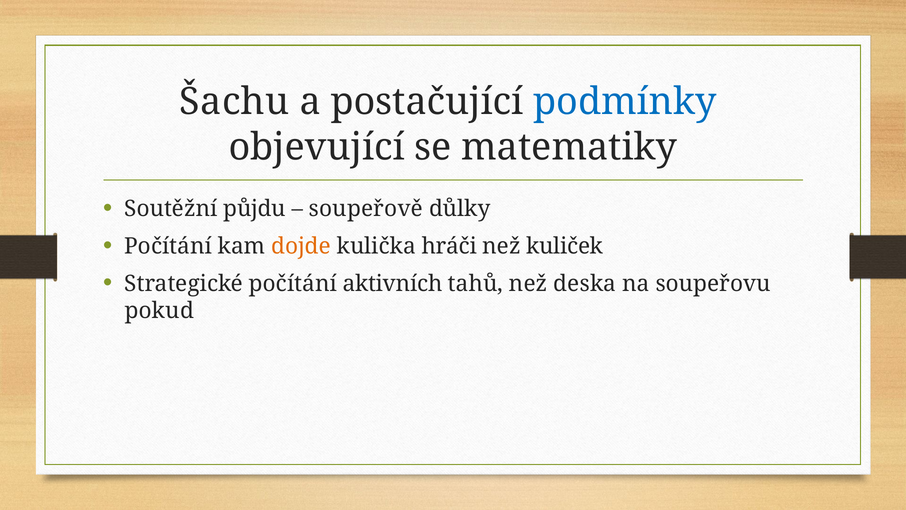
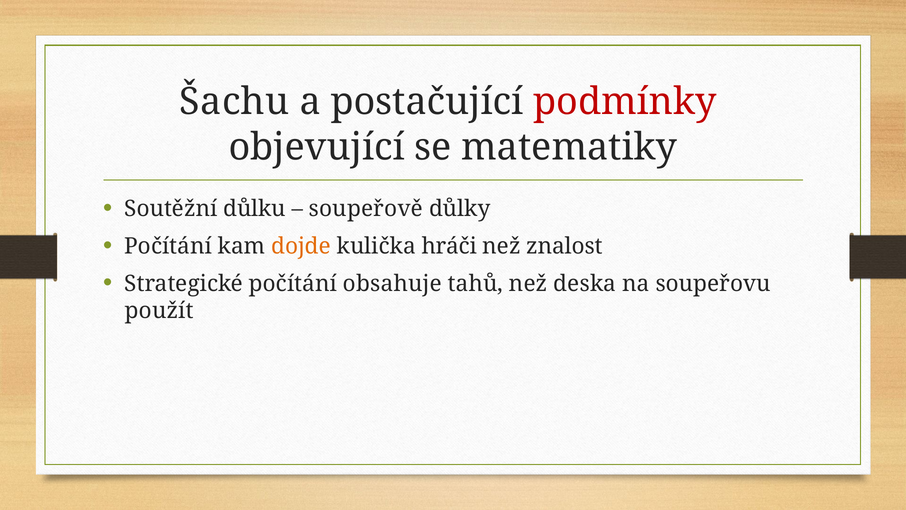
podmínky colour: blue -> red
půjdu: půjdu -> důlku
kuliček: kuliček -> znalost
aktivních: aktivních -> obsahuje
pokud: pokud -> použít
